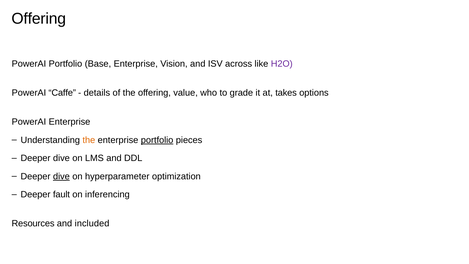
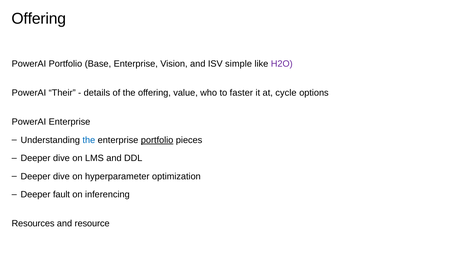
across: across -> simple
Caffe: Caffe -> Their
grade: grade -> faster
takes: takes -> cycle
the at (89, 140) colour: orange -> blue
dive at (61, 176) underline: present -> none
included: included -> resource
